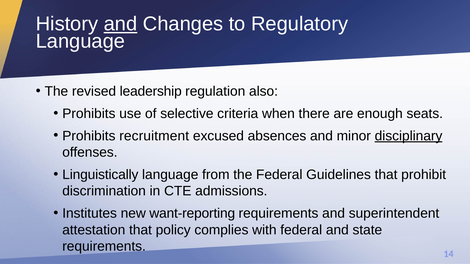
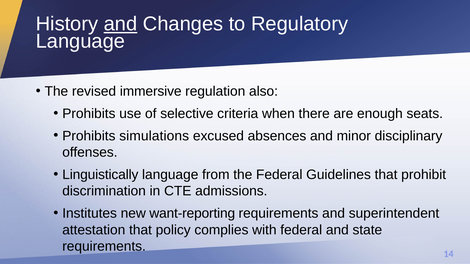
leadership: leadership -> immersive
recruitment: recruitment -> simulations
disciplinary underline: present -> none
